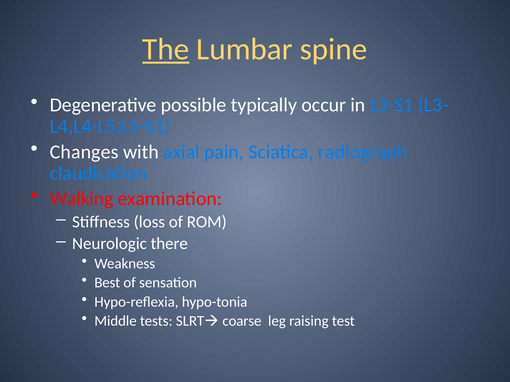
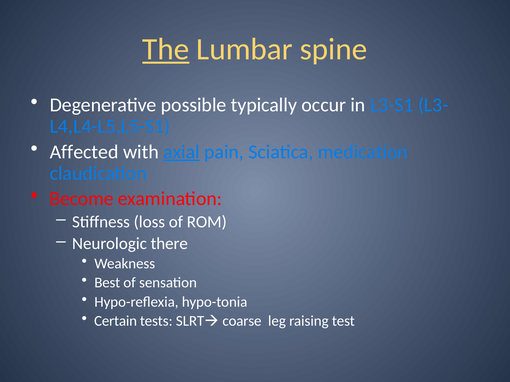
Changes: Changes -> Affected
axial underline: none -> present
radiograph: radiograph -> medication
Walking: Walking -> Become
Middle: Middle -> Certain
